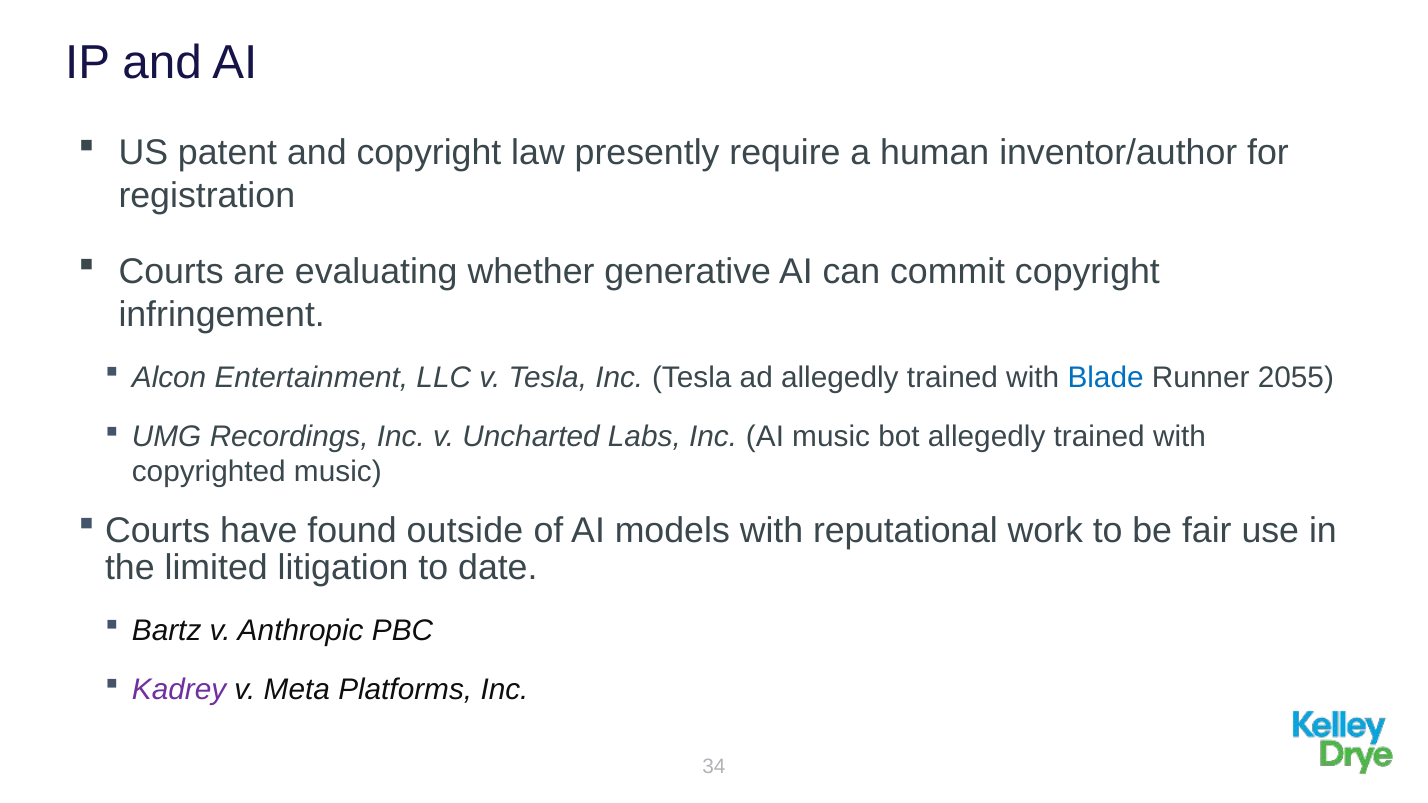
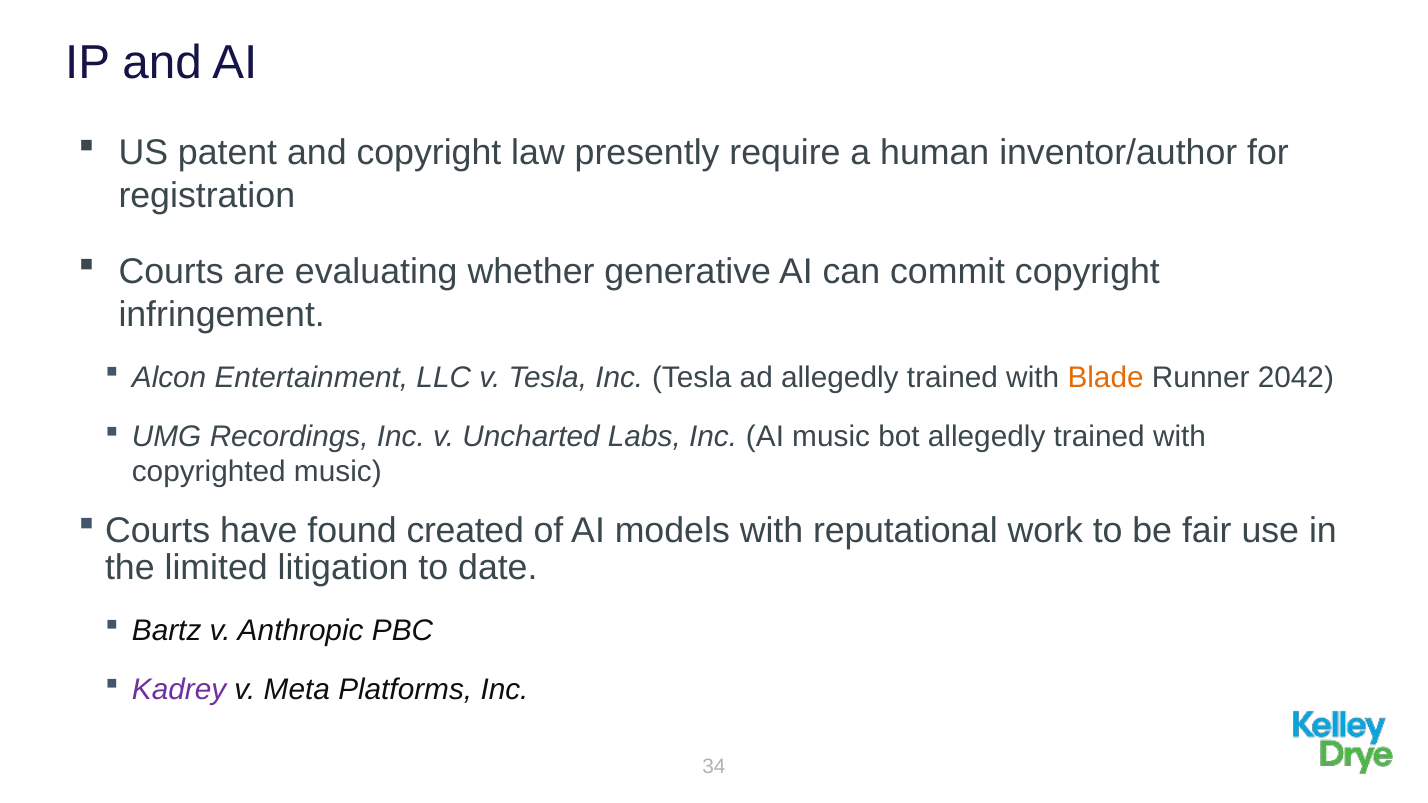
Blade colour: blue -> orange
2055: 2055 -> 2042
outside: outside -> created
